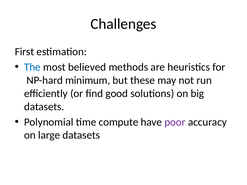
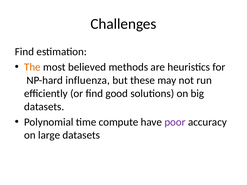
First at (24, 52): First -> Find
The colour: blue -> orange
minimum: minimum -> influenza
